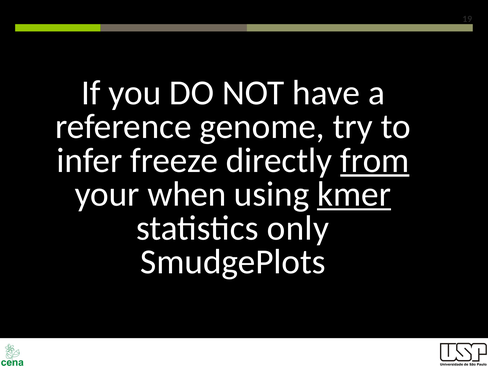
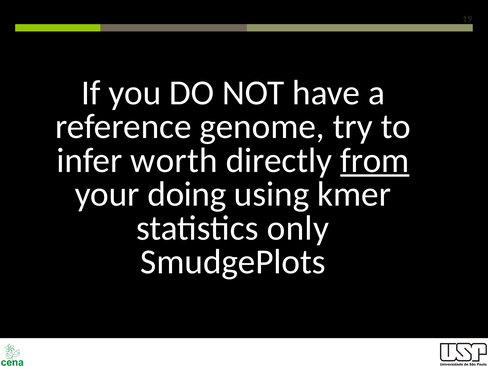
freeze: freeze -> worth
when: when -> doing
kmer underline: present -> none
